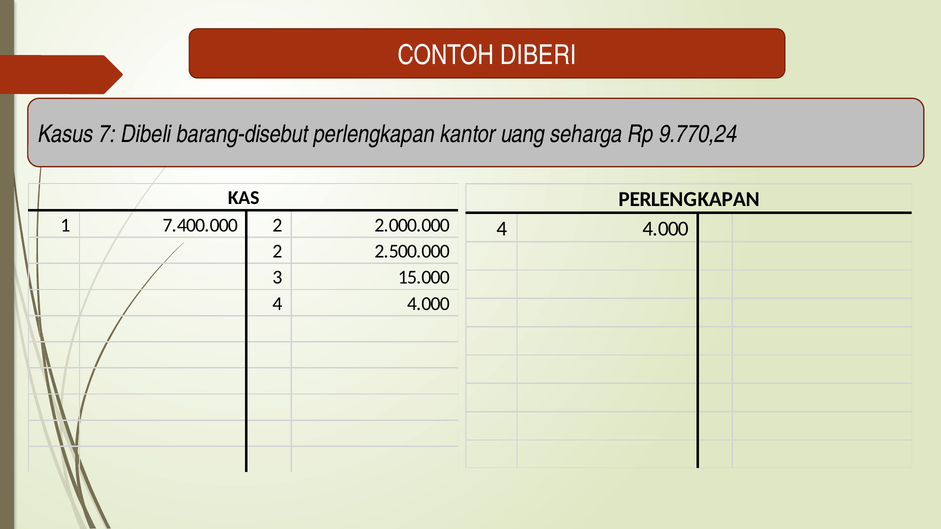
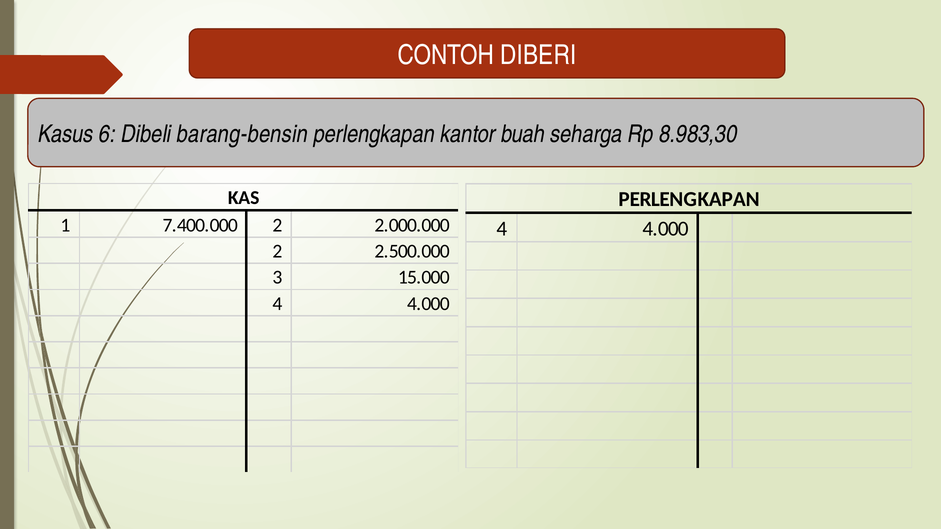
7: 7 -> 6
barang-disebut: barang-disebut -> barang-bensin
uang: uang -> buah
9.770,24: 9.770,24 -> 8.983,30
